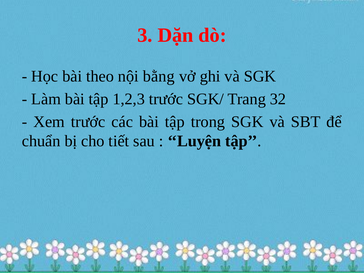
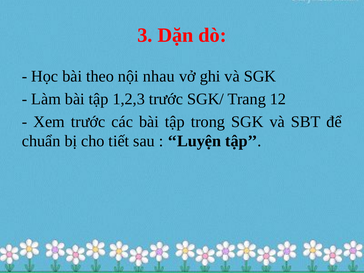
bằng: bằng -> nhau
32: 32 -> 12
